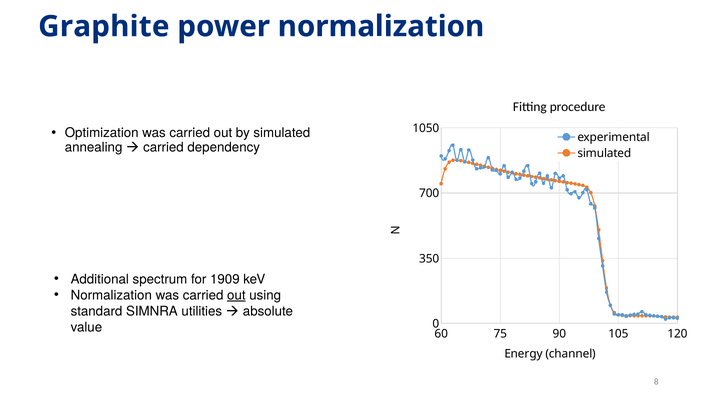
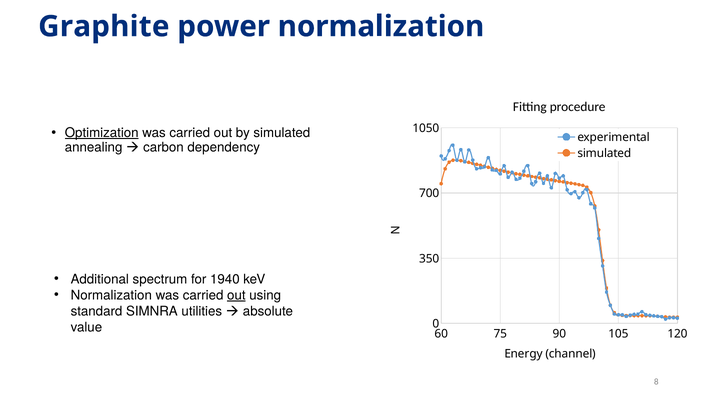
Optimization underline: none -> present
carried at (163, 147): carried -> carbon
1909: 1909 -> 1940
